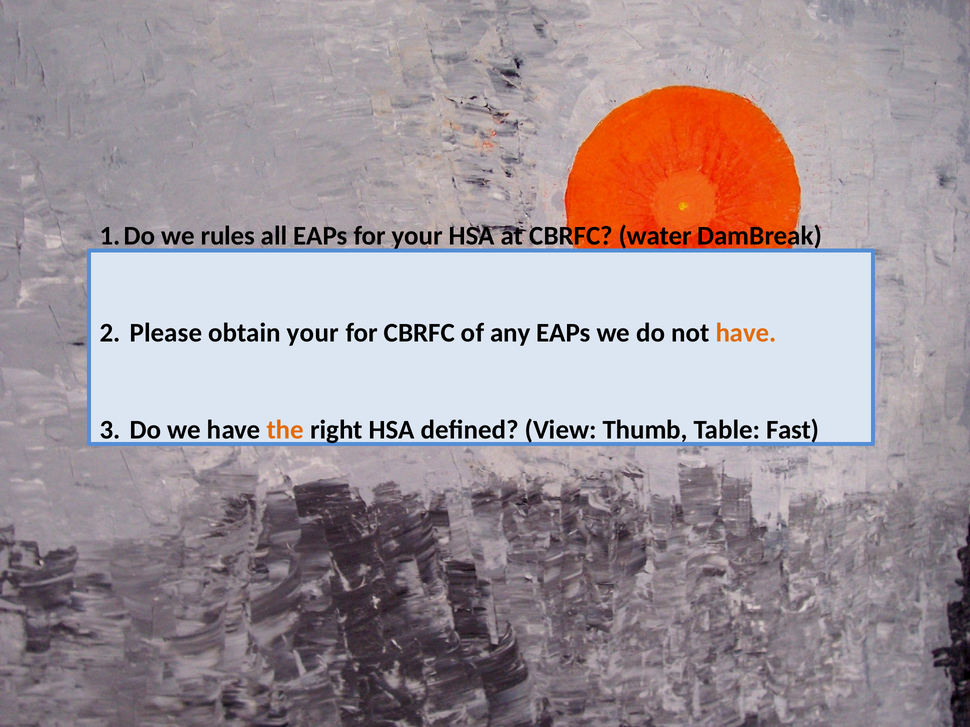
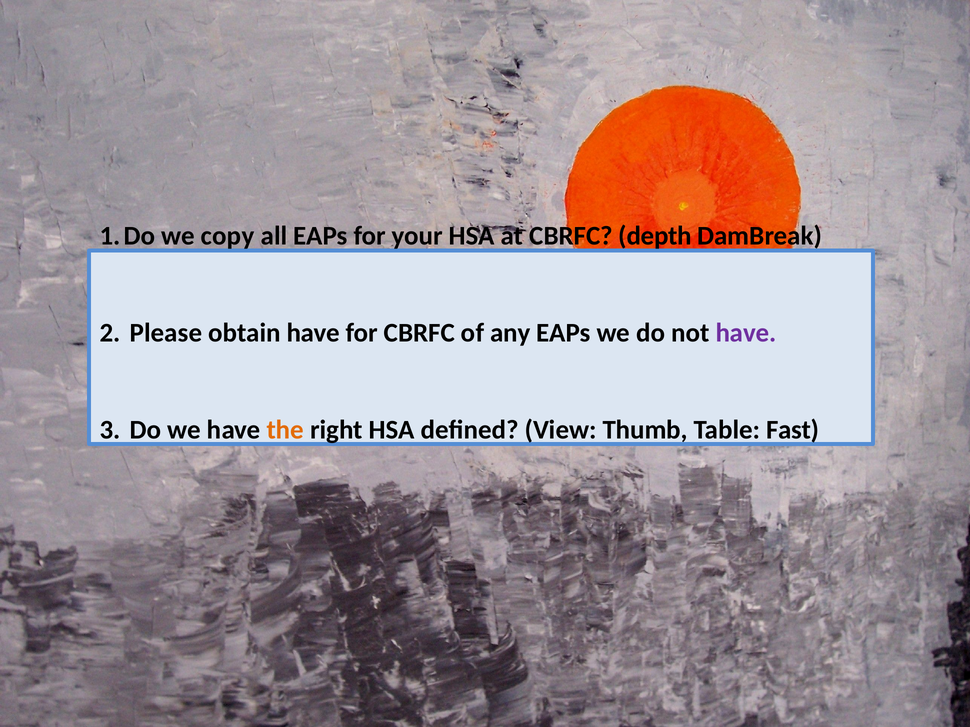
rules: rules -> copy
water: water -> depth
obtain your: your -> have
have at (746, 333) colour: orange -> purple
